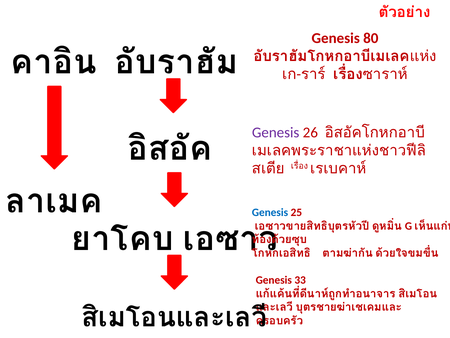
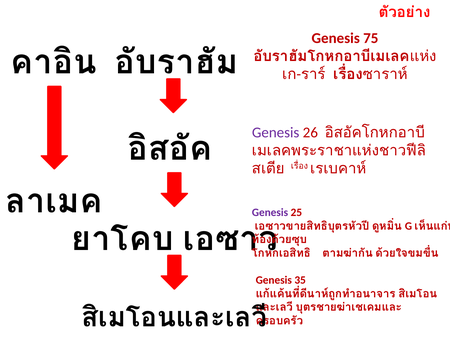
80: 80 -> 75
Genesis at (270, 212) colour: blue -> purple
33: 33 -> 35
